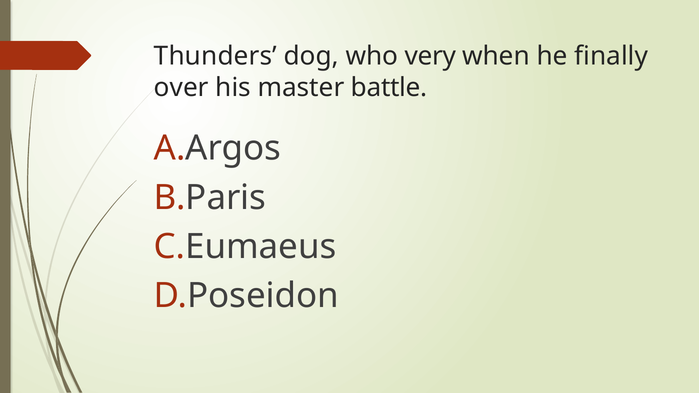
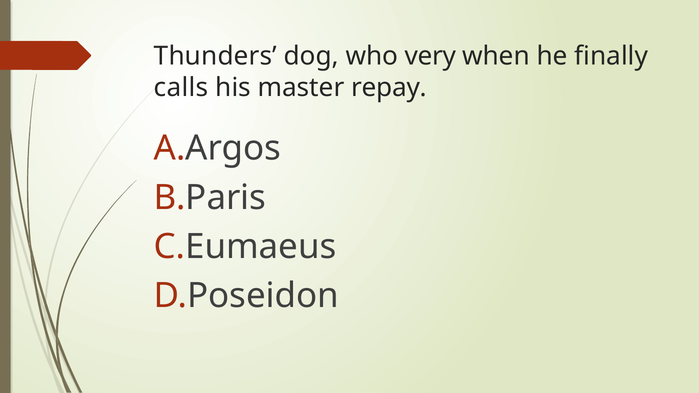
over: over -> calls
battle: battle -> repay
